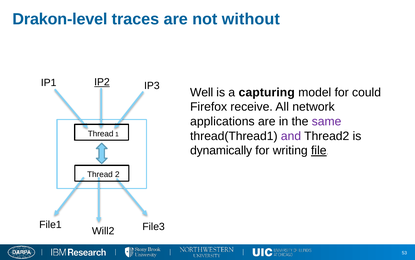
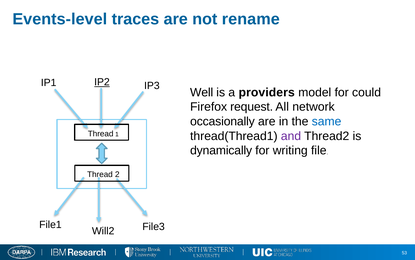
Drakon-level: Drakon-level -> Events-level
without: without -> rename
capturing: capturing -> providers
receive: receive -> request
applications: applications -> occasionally
same colour: purple -> blue
file underline: present -> none
